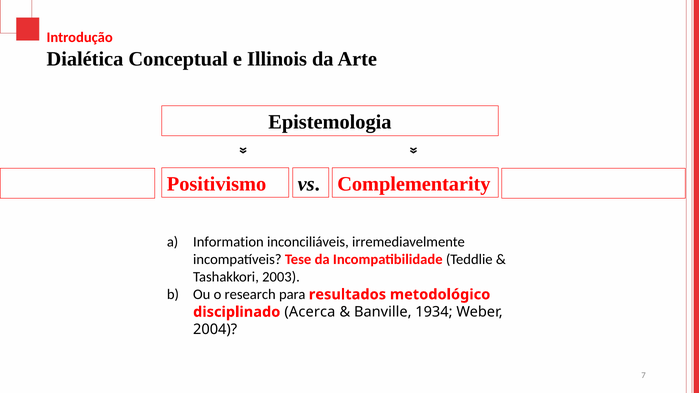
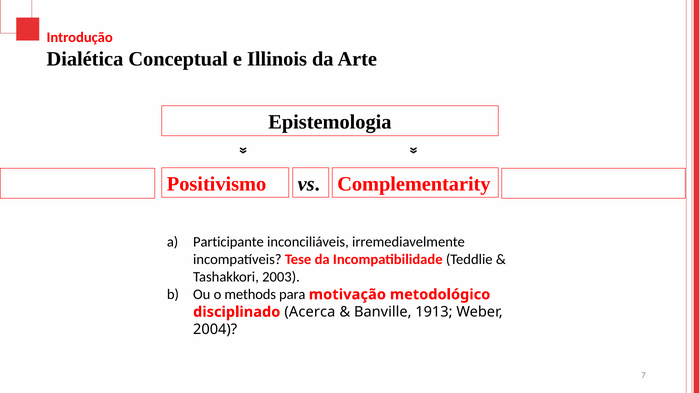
Information: Information -> Participante
research: research -> methods
resultados: resultados -> motivação
1934: 1934 -> 1913
